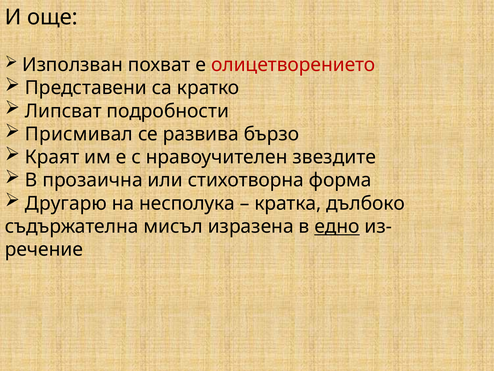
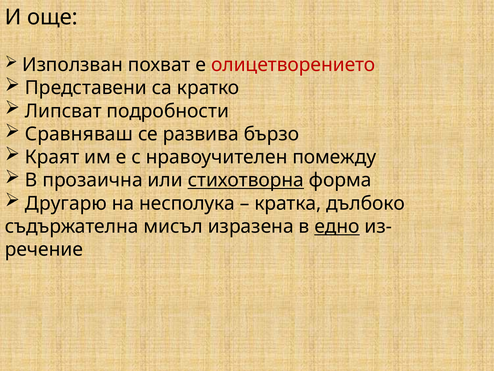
Присмивал: Присмивал -> Сравняваш
звездите: звездите -> помежду
стихотворна underline: none -> present
